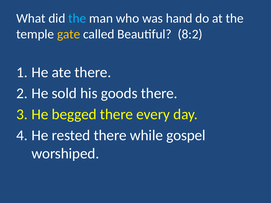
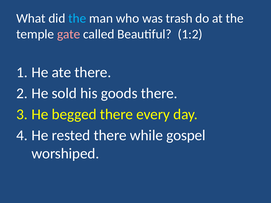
hand: hand -> trash
gate colour: yellow -> pink
8:2: 8:2 -> 1:2
